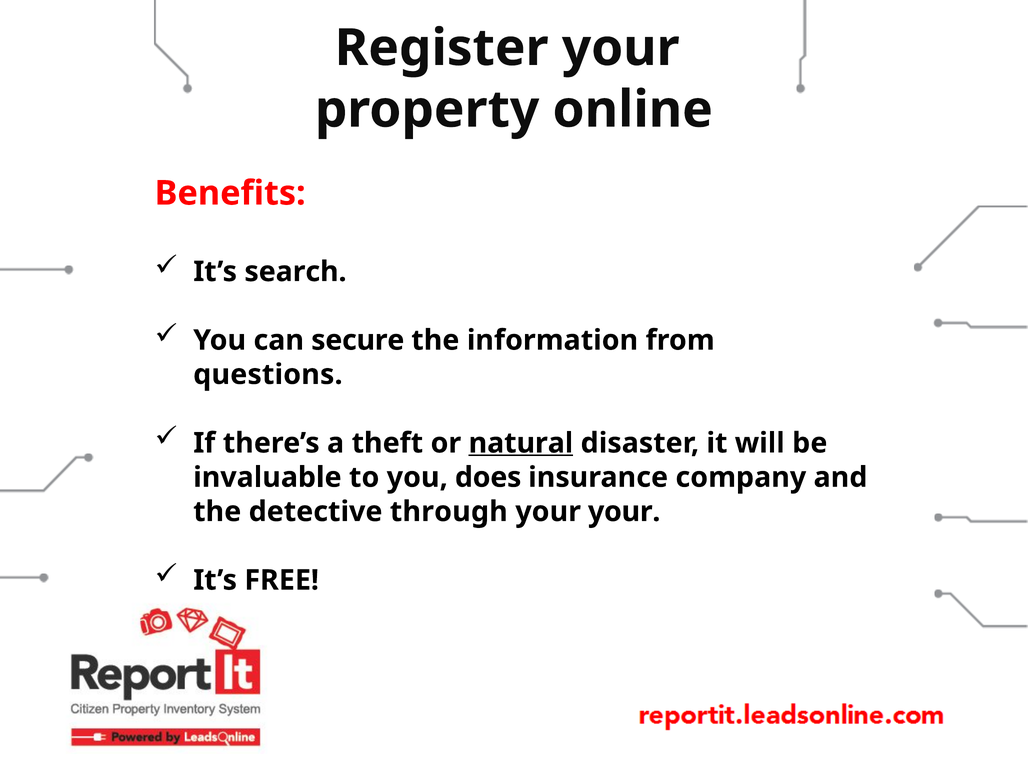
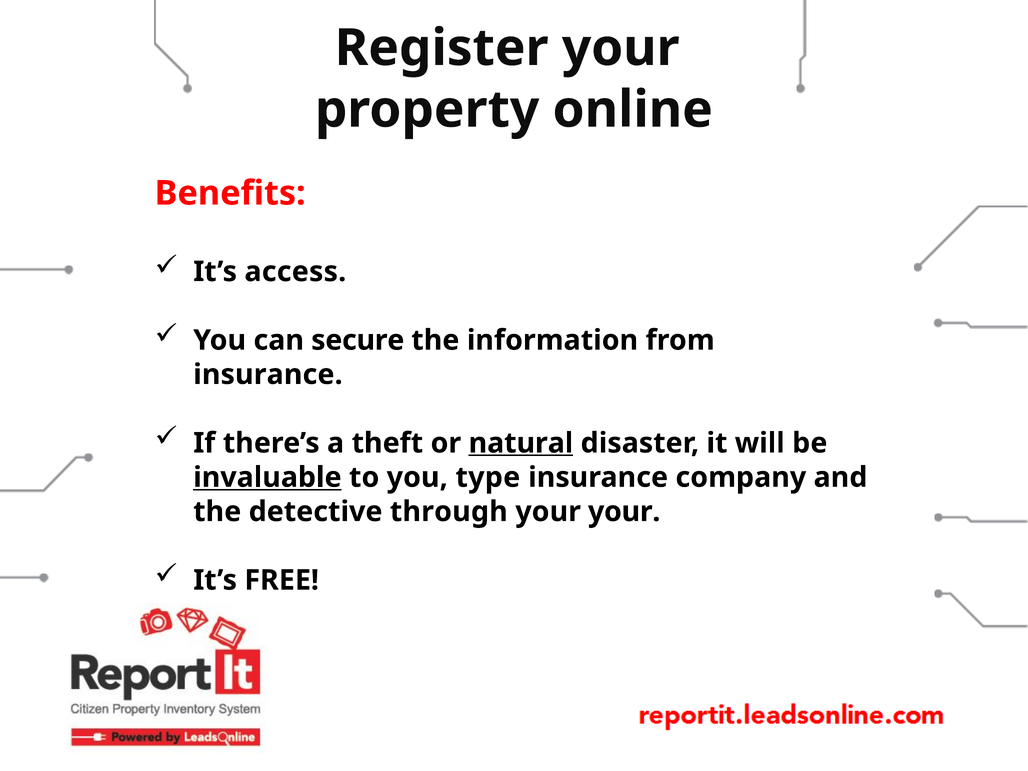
search: search -> access
questions at (268, 375): questions -> insurance
invaluable underline: none -> present
does: does -> type
